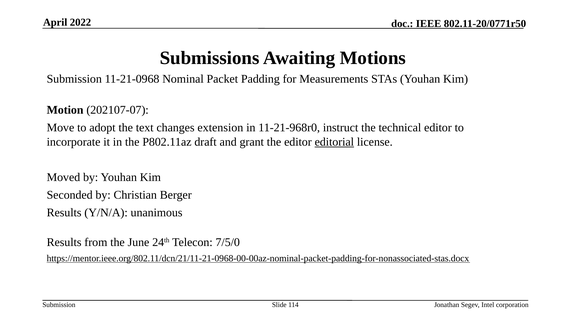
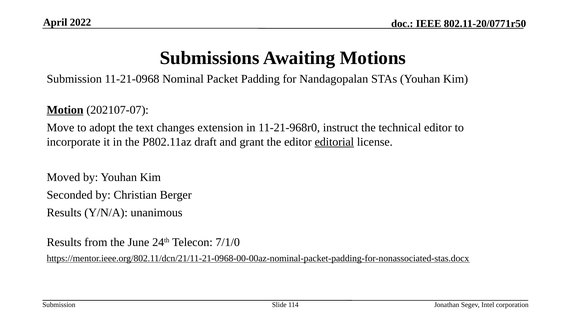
Measurements: Measurements -> Nandagopalan
Motion underline: none -> present
7/5/0: 7/5/0 -> 7/1/0
